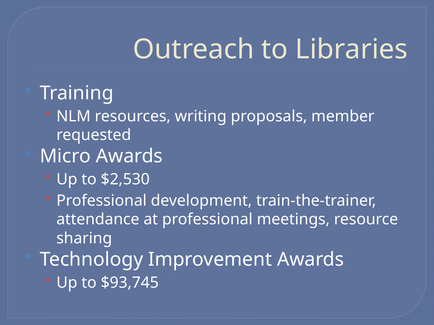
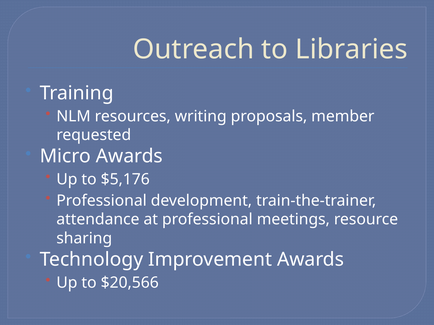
$2,530: $2,530 -> $5,176
$93,745: $93,745 -> $20,566
